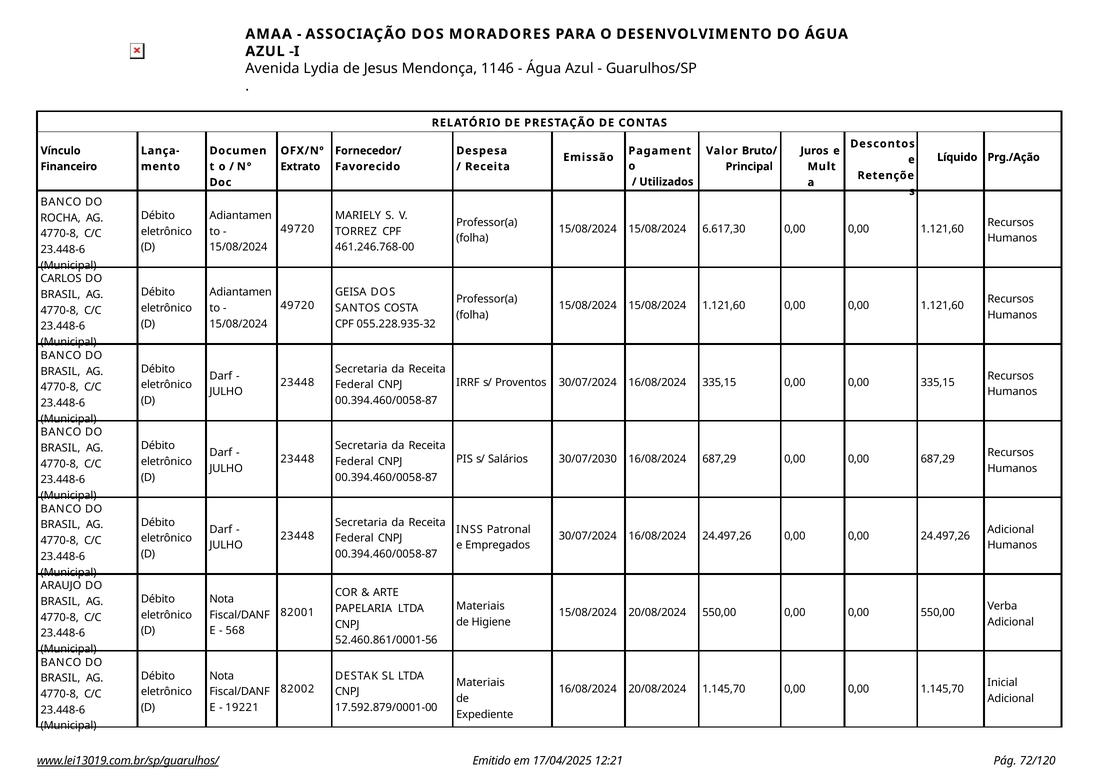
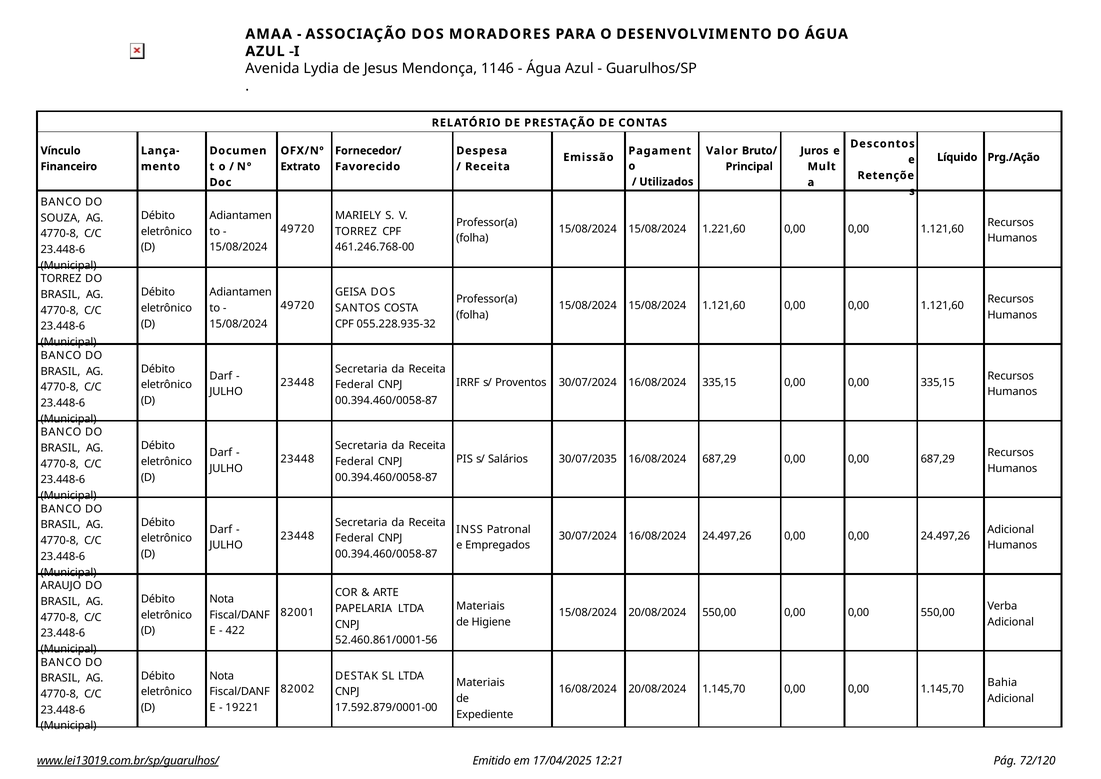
ROCHA: ROCHA -> SOUZA
6.617,30: 6.617,30 -> 1.221,60
CARLOS at (61, 279): CARLOS -> TORREZ
30/07/2030: 30/07/2030 -> 30/07/2035
568: 568 -> 422
Inicial: Inicial -> Bahia
